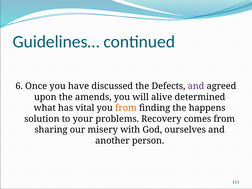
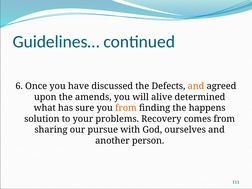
and at (196, 86) colour: purple -> orange
vital: vital -> sure
misery: misery -> pursue
